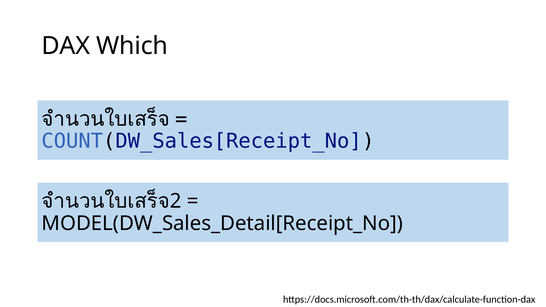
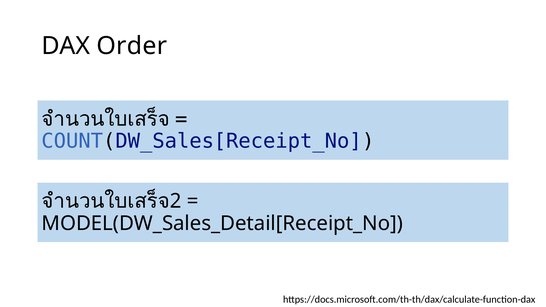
Which: Which -> Order
